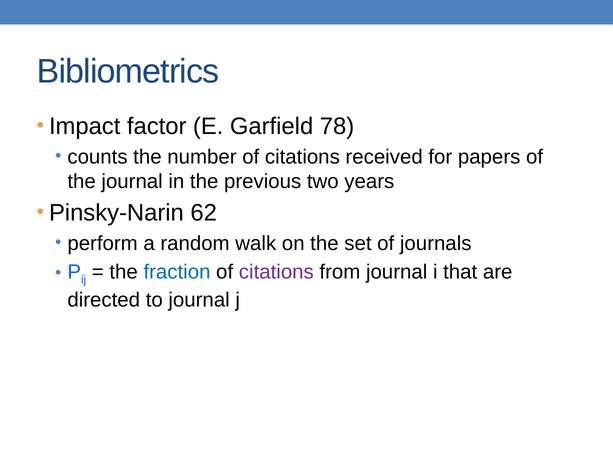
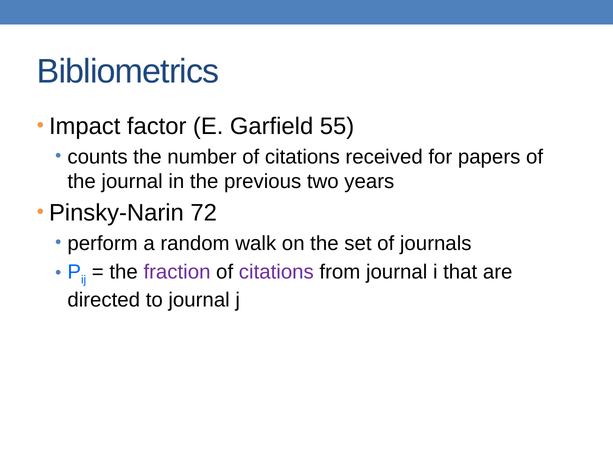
78: 78 -> 55
62: 62 -> 72
fraction colour: blue -> purple
